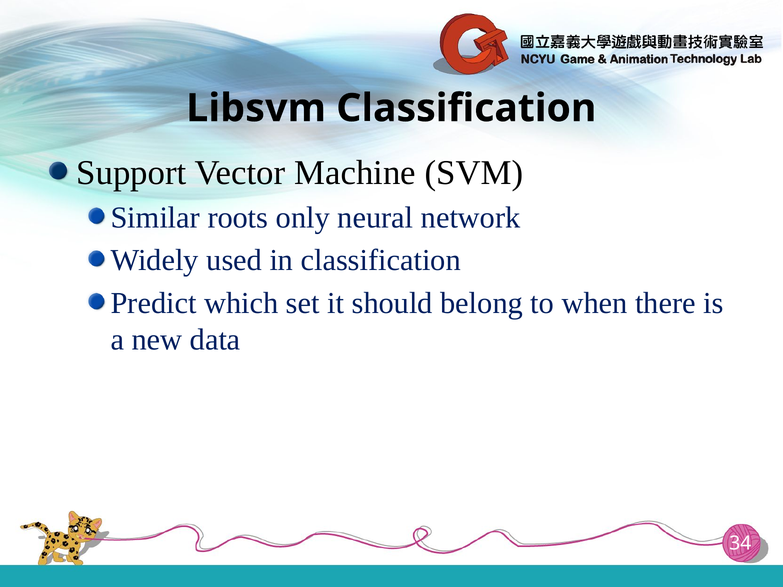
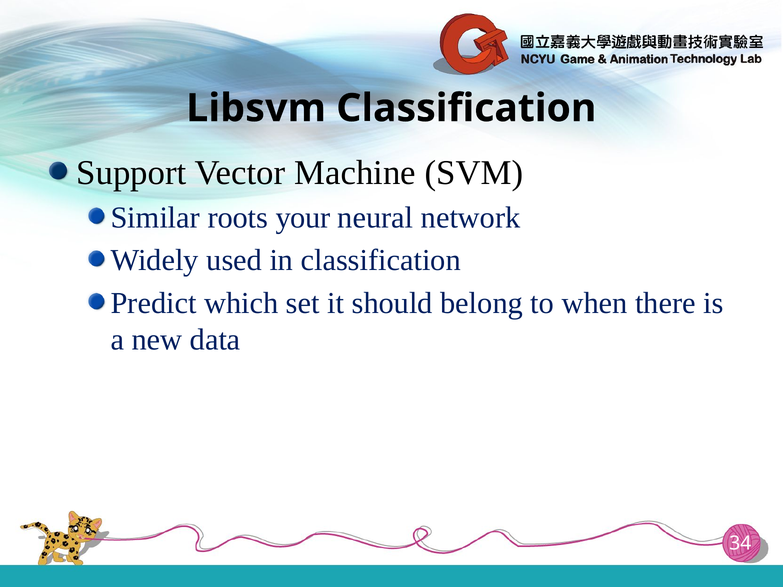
only: only -> your
